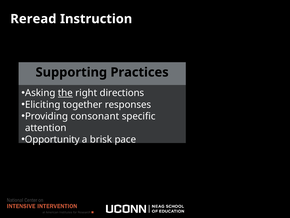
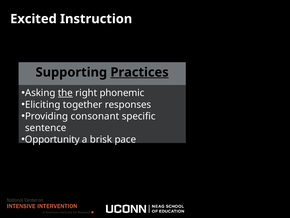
Reread: Reread -> Excited
Practices underline: none -> present
directions: directions -> phonemic
attention: attention -> sentence
